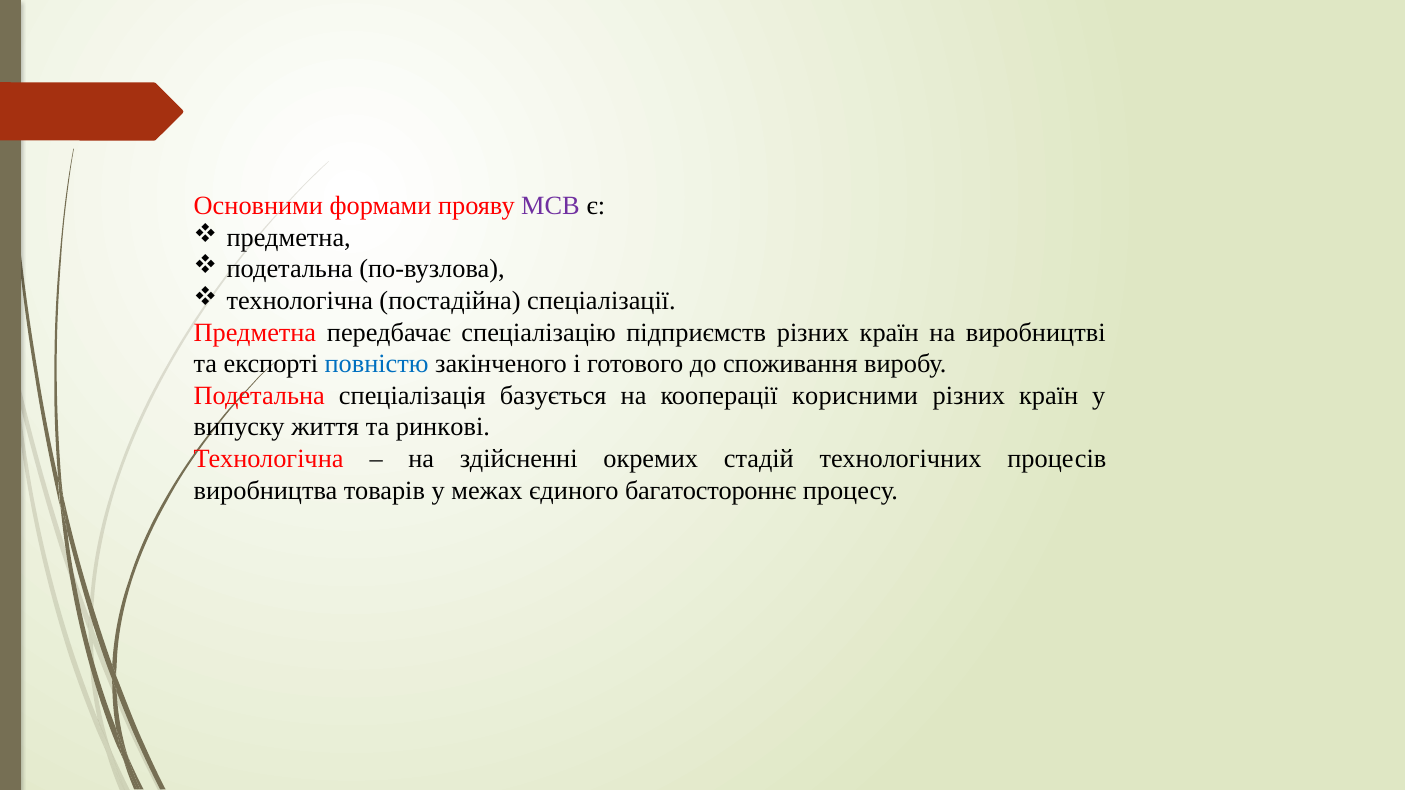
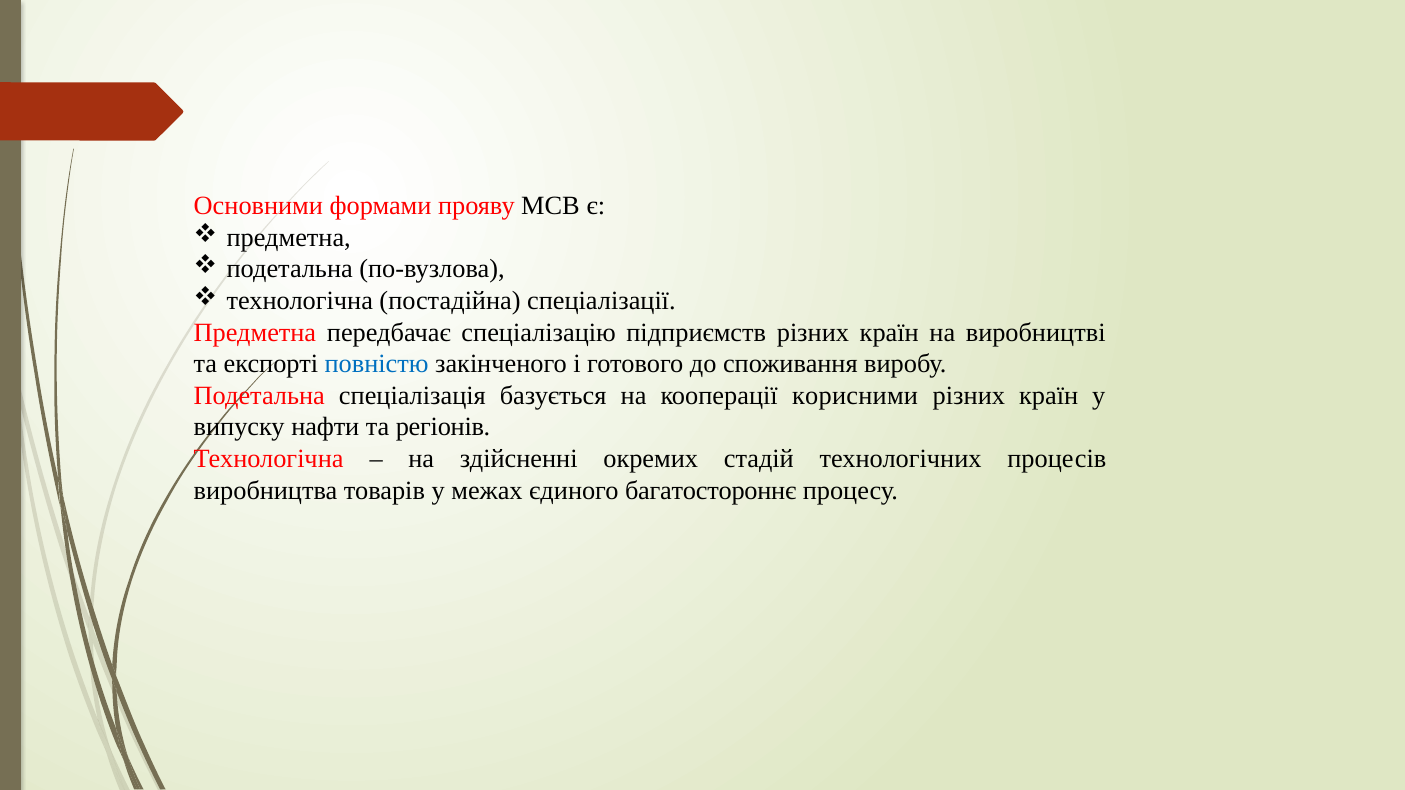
МСВ colour: purple -> black
життя: життя -> нафти
ринкові: ринкові -> регіонів
